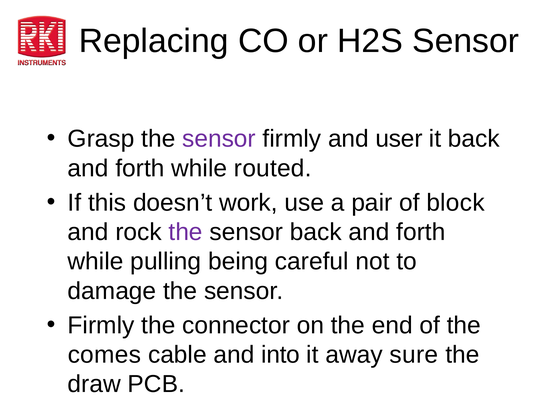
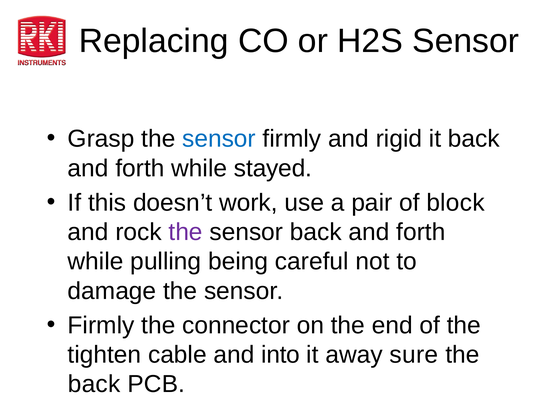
sensor at (219, 139) colour: purple -> blue
user: user -> rigid
routed: routed -> stayed
comes: comes -> tighten
draw at (94, 384): draw -> back
